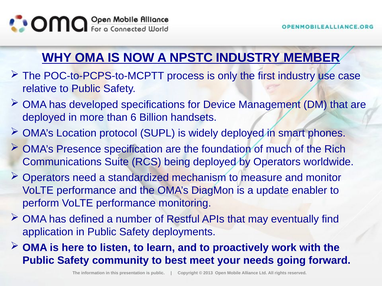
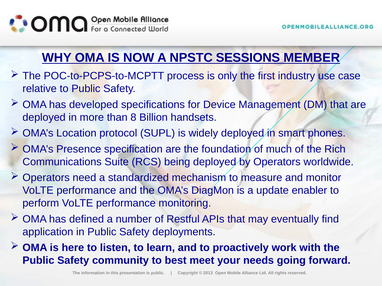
NPSTC INDUSTRY: INDUSTRY -> SESSIONS
6: 6 -> 8
